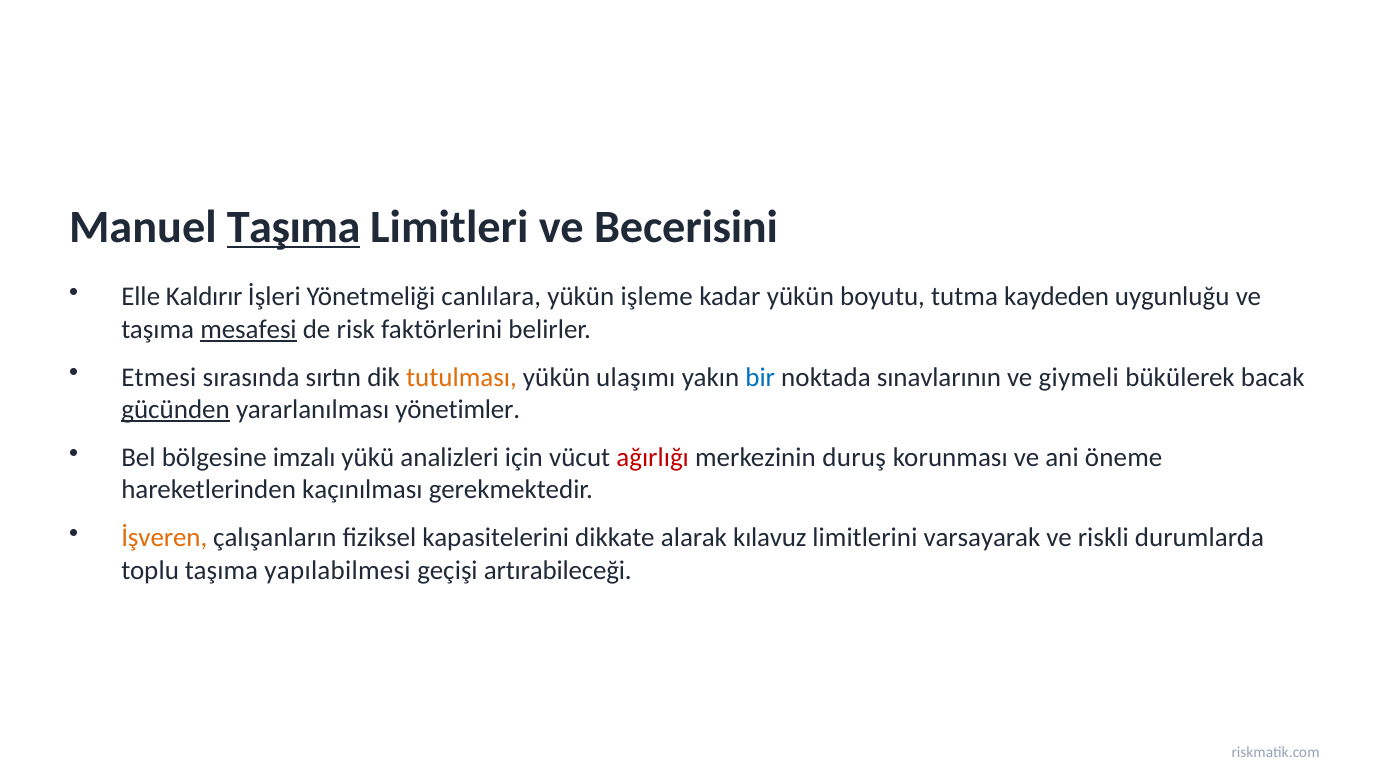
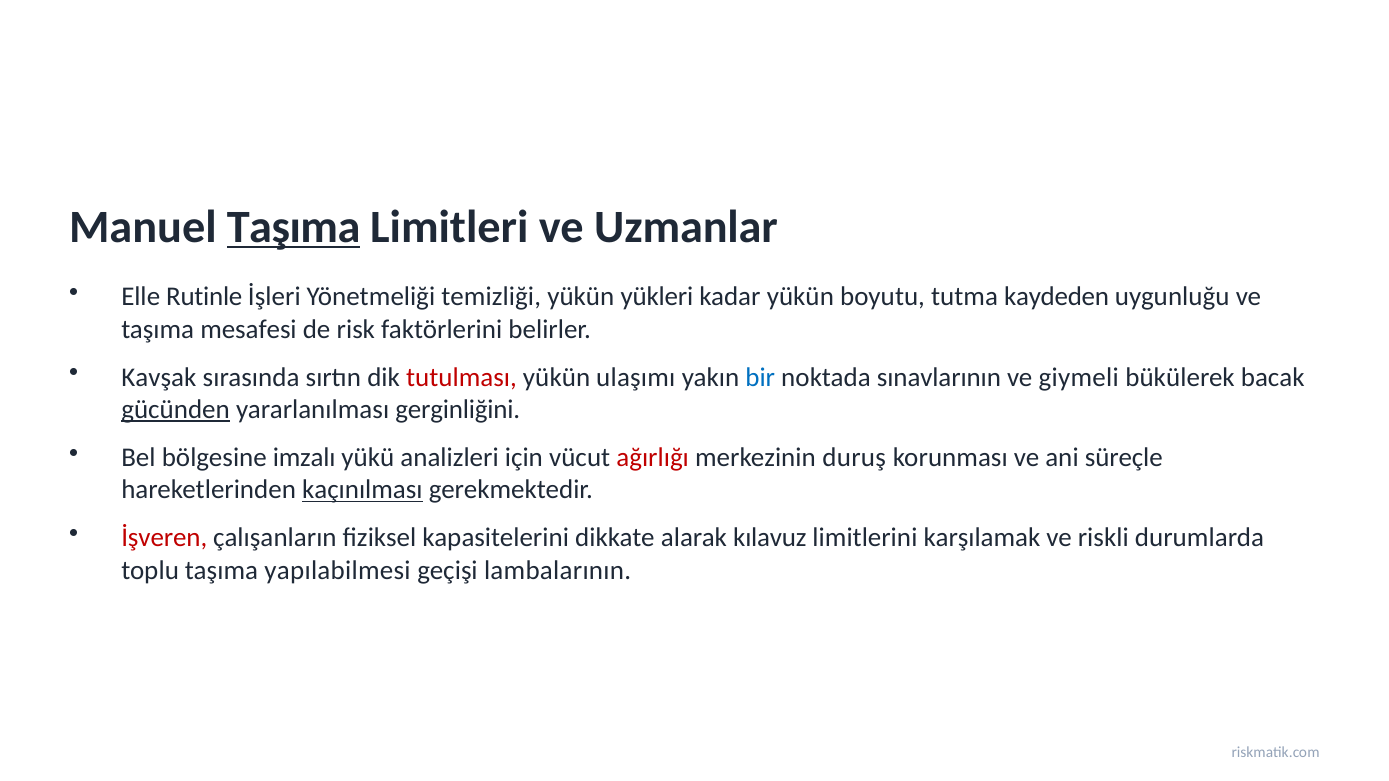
Becerisini: Becerisini -> Uzmanlar
Kaldırır: Kaldırır -> Rutinle
canlılara: canlılara -> temizliği
işleme: işleme -> yükleri
mesafesi underline: present -> none
Etmesi: Etmesi -> Kavşak
tutulması colour: orange -> red
yönetimler: yönetimler -> gerginliğini
öneme: öneme -> süreçle
kaçınılması underline: none -> present
İşveren colour: orange -> red
varsayarak: varsayarak -> karşılamak
artırabileceği: artırabileceği -> lambalarının
